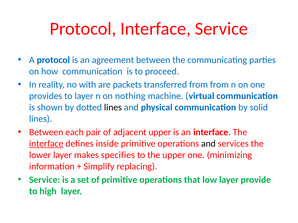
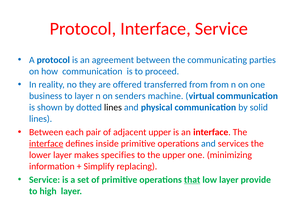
with: with -> they
packets: packets -> offered
provides: provides -> business
nothing: nothing -> senders
and at (208, 144) colour: black -> blue
that underline: none -> present
